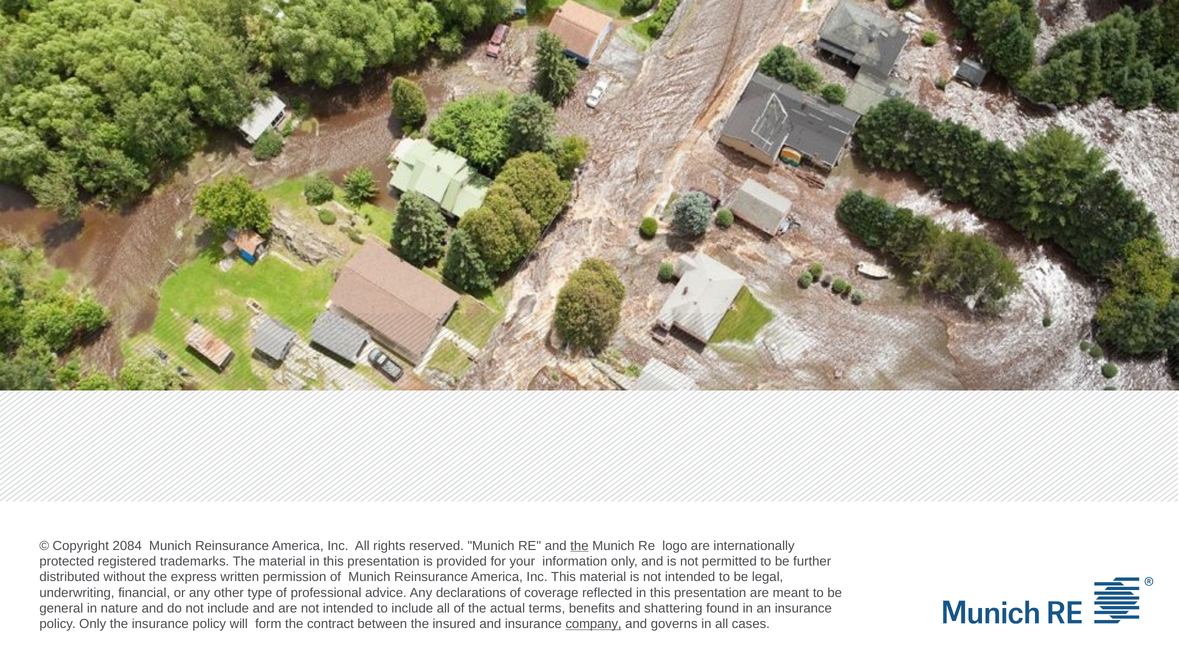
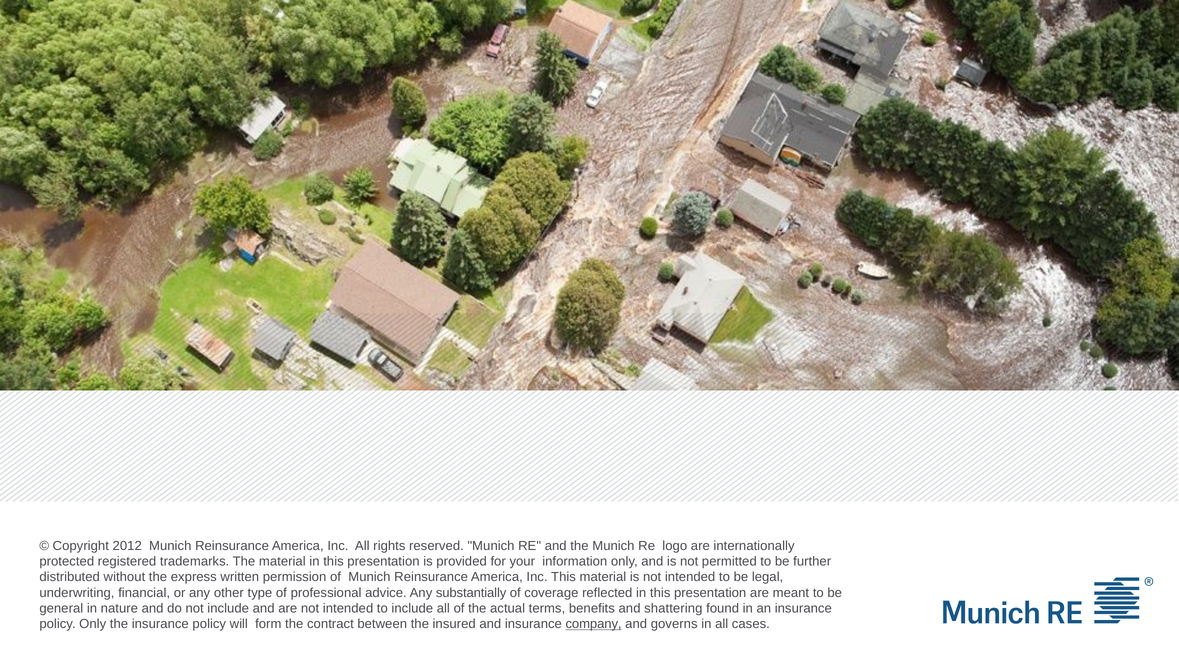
2084: 2084 -> 2012
the at (579, 546) underline: present -> none
declarations: declarations -> substantially
